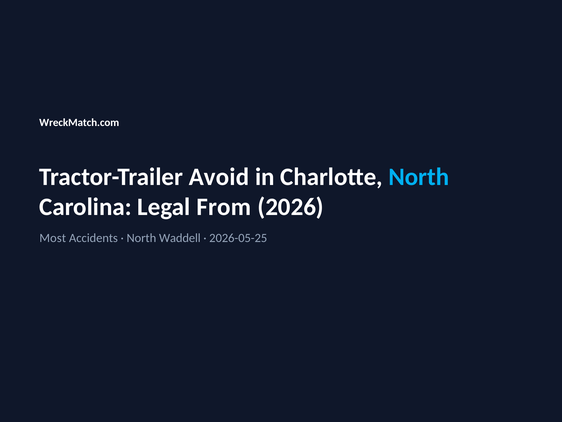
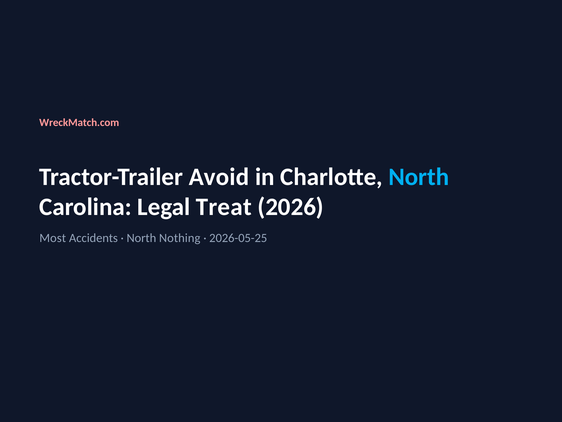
WreckMatch.com colour: white -> pink
From: From -> Treat
Waddell: Waddell -> Nothing
